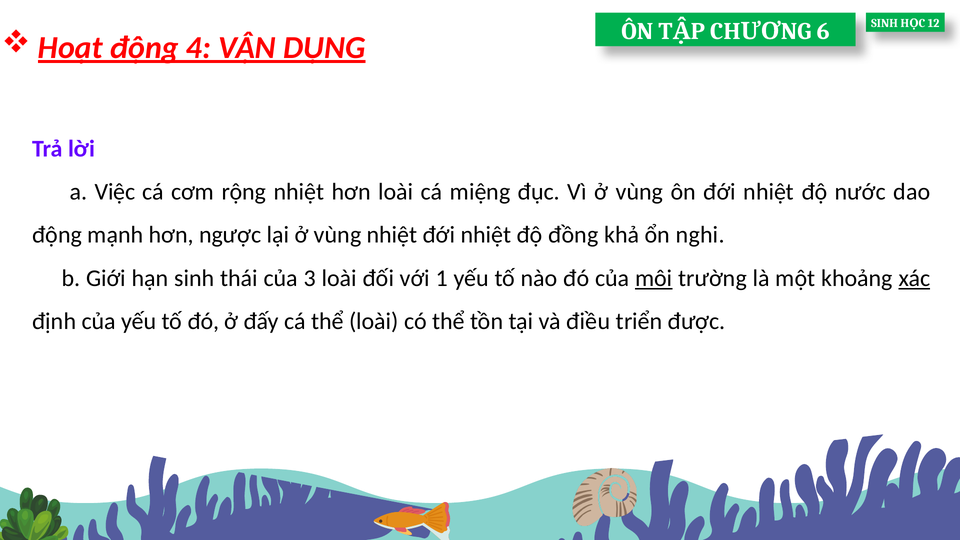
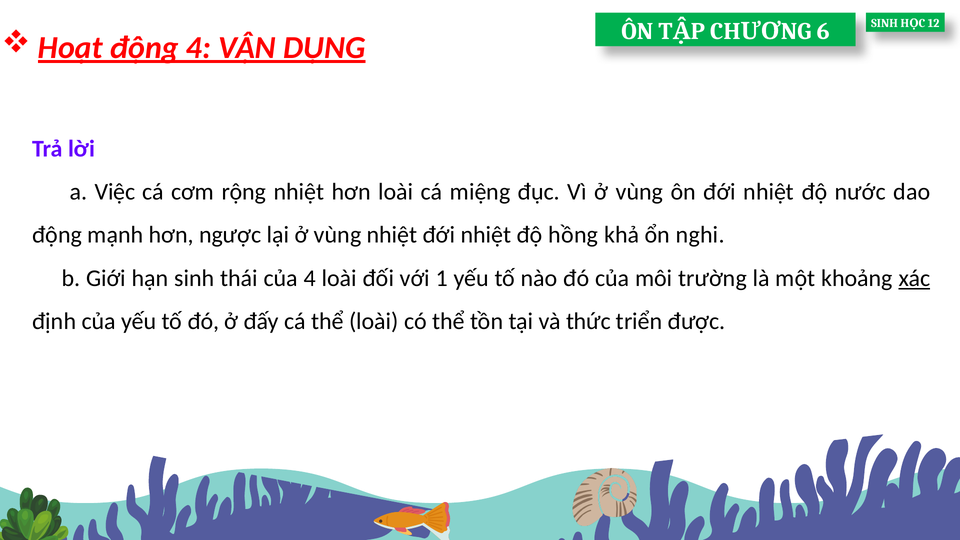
đồng: đồng -> hồng
của 3: 3 -> 4
môi underline: present -> none
điều: điều -> thức
